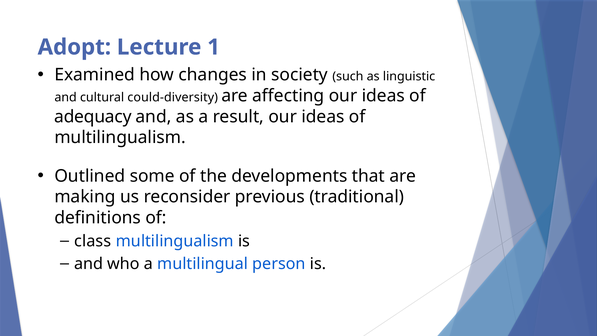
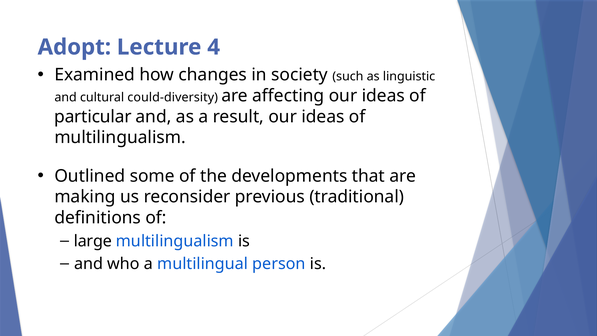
1: 1 -> 4
adequacy: adequacy -> particular
class: class -> large
